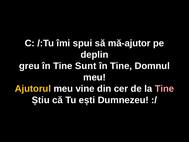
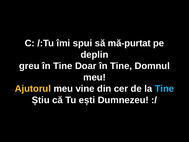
mă-ajutor: mă-ajutor -> mă-purtat
Sunt: Sunt -> Doar
Tine at (164, 89) colour: pink -> light blue
